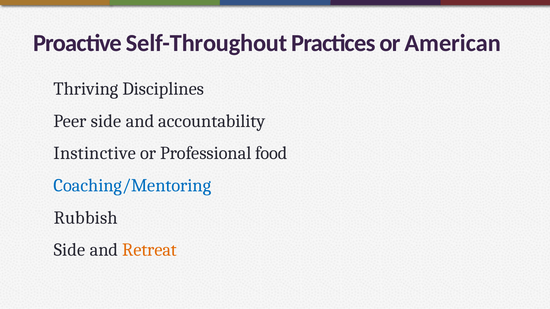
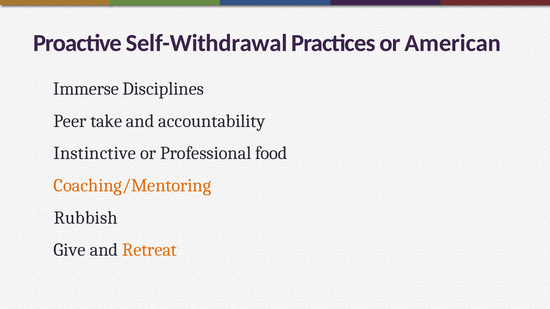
Self-Throughout: Self-Throughout -> Self-Withdrawal
Thriving: Thriving -> Immerse
Peer side: side -> take
Coaching/Mentoring colour: blue -> orange
Side at (70, 250): Side -> Give
